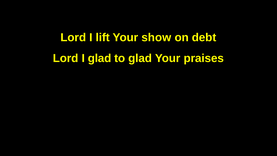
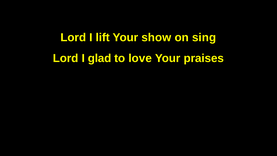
debt: debt -> sing
to glad: glad -> love
